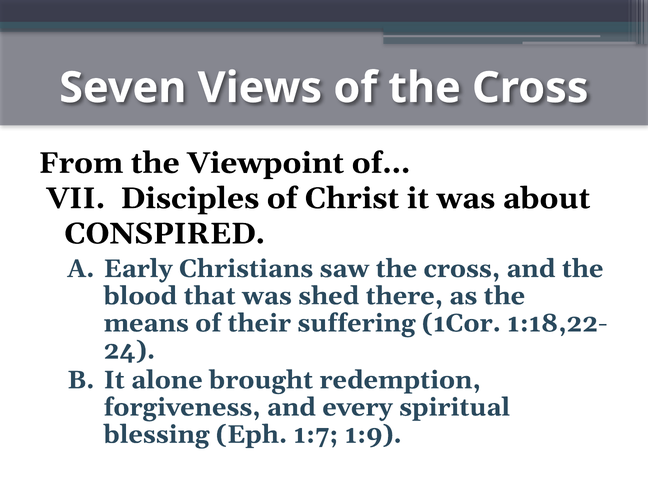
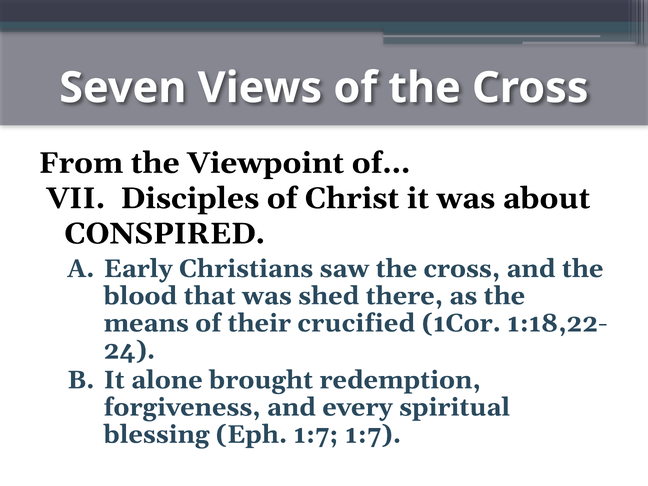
suffering: suffering -> crucified
1:7 1:9: 1:9 -> 1:7
